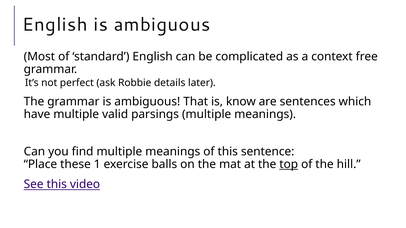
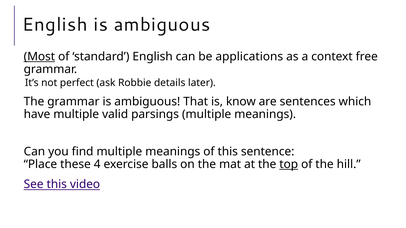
Most underline: none -> present
complicated: complicated -> applications
1: 1 -> 4
